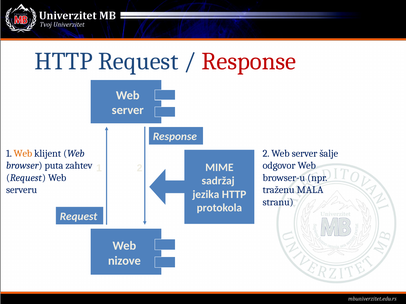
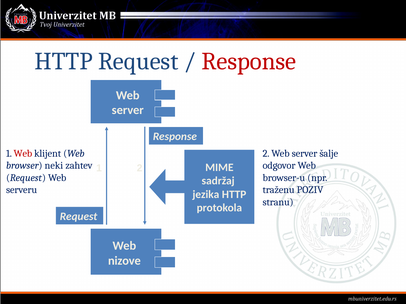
Web at (23, 154) colour: orange -> red
puta: puta -> neki
MALA: MALA -> POZIV
